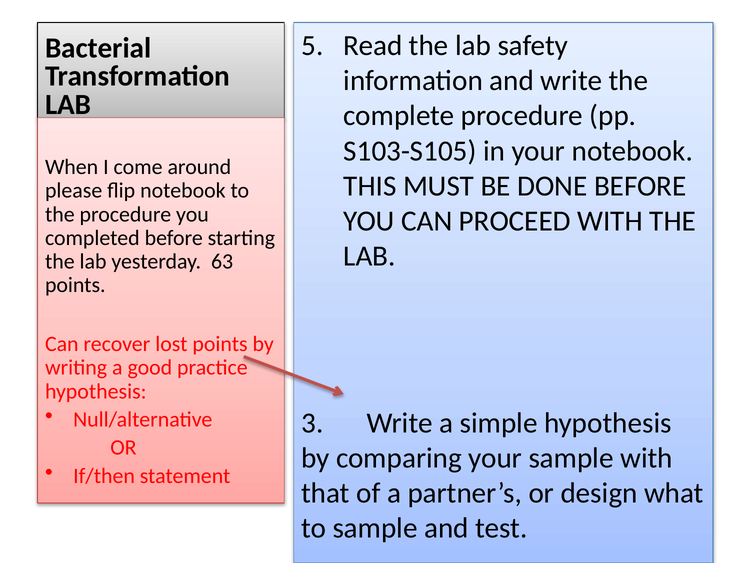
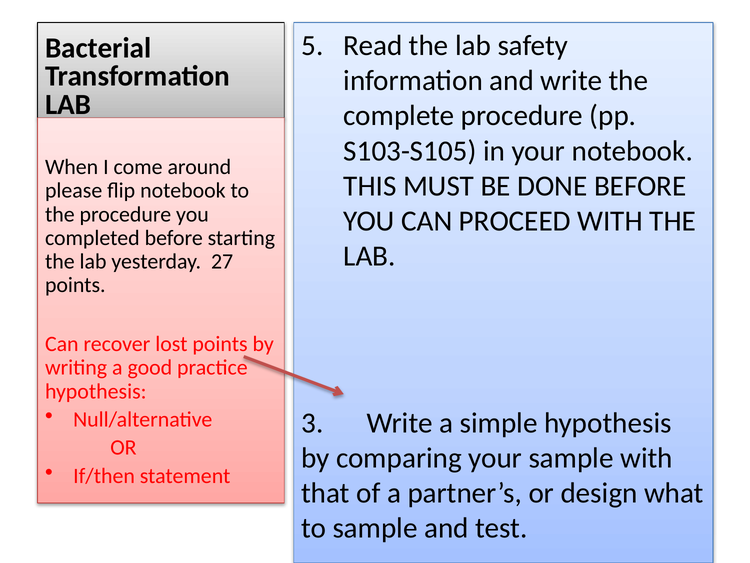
63: 63 -> 27
